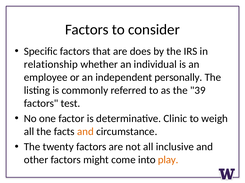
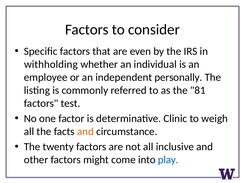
does: does -> even
relationship: relationship -> withholding
39: 39 -> 81
play colour: orange -> blue
